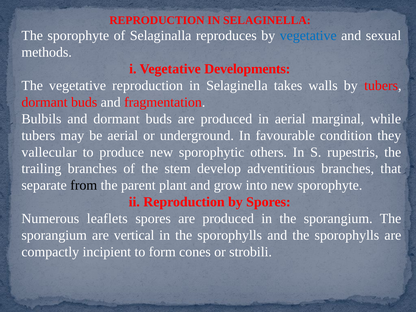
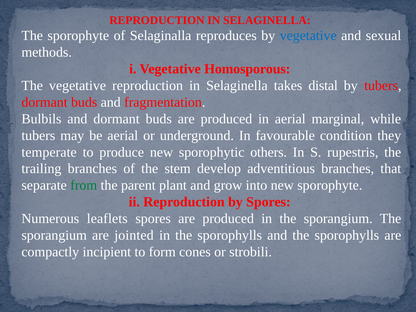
Developments: Developments -> Homosporous
walls: walls -> distal
vallecular: vallecular -> temperate
from colour: black -> green
vertical: vertical -> jointed
